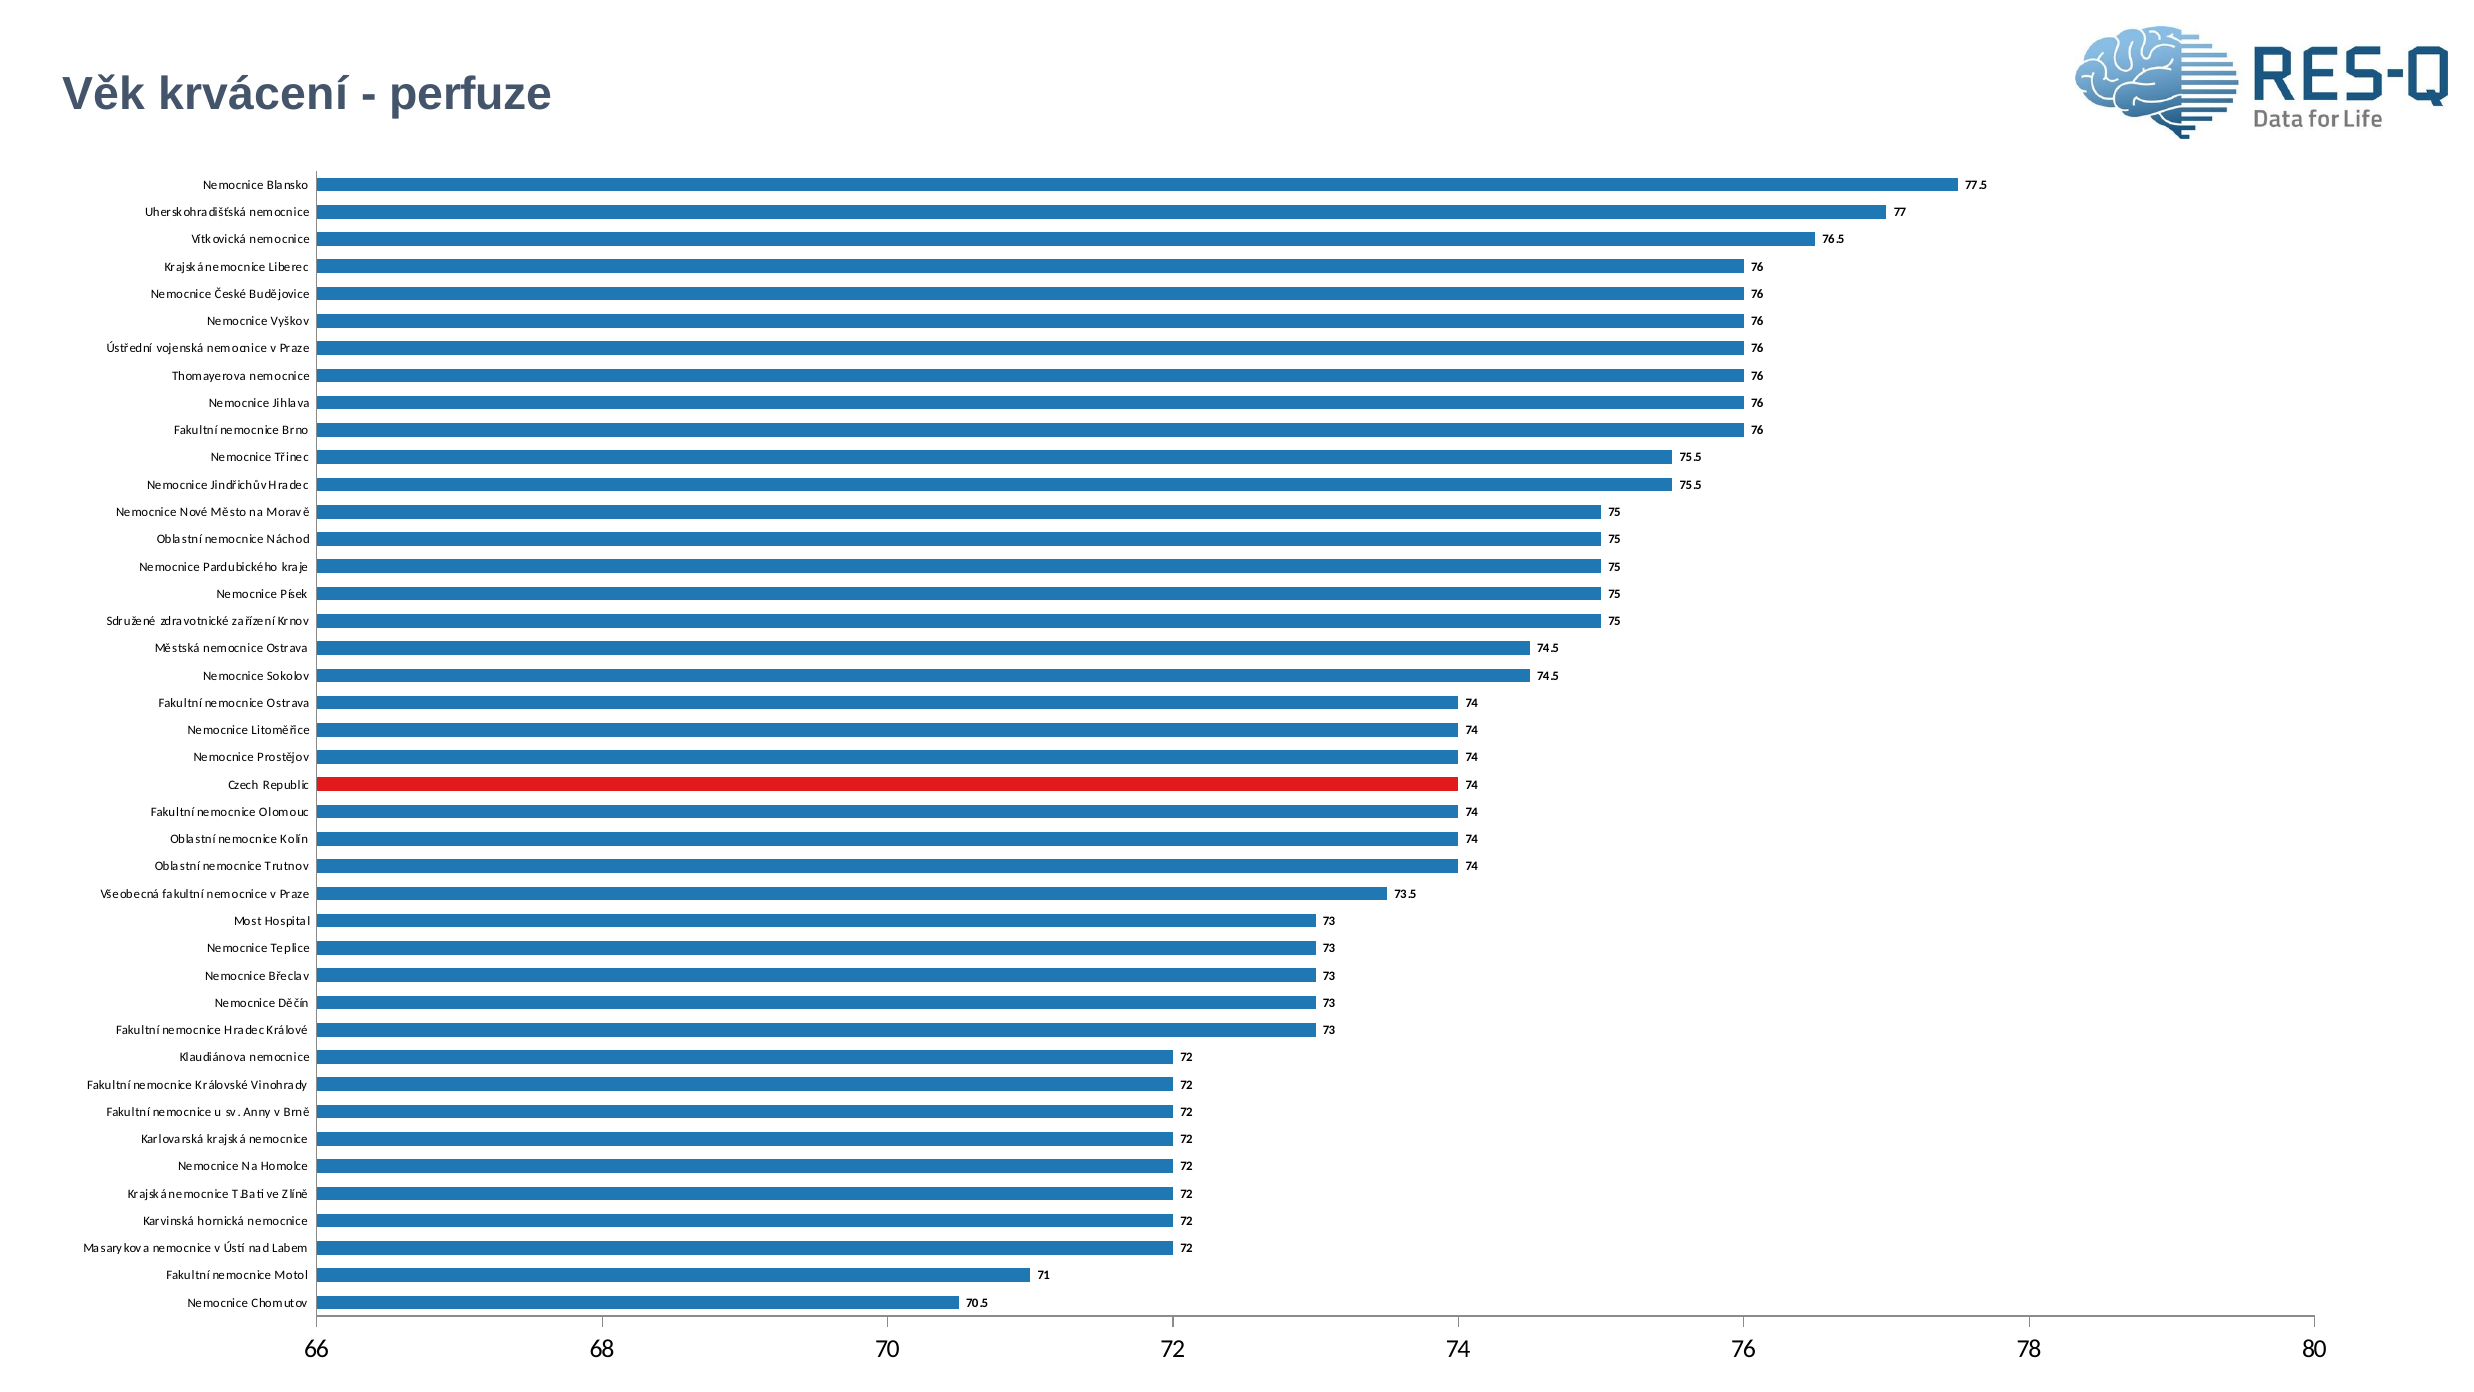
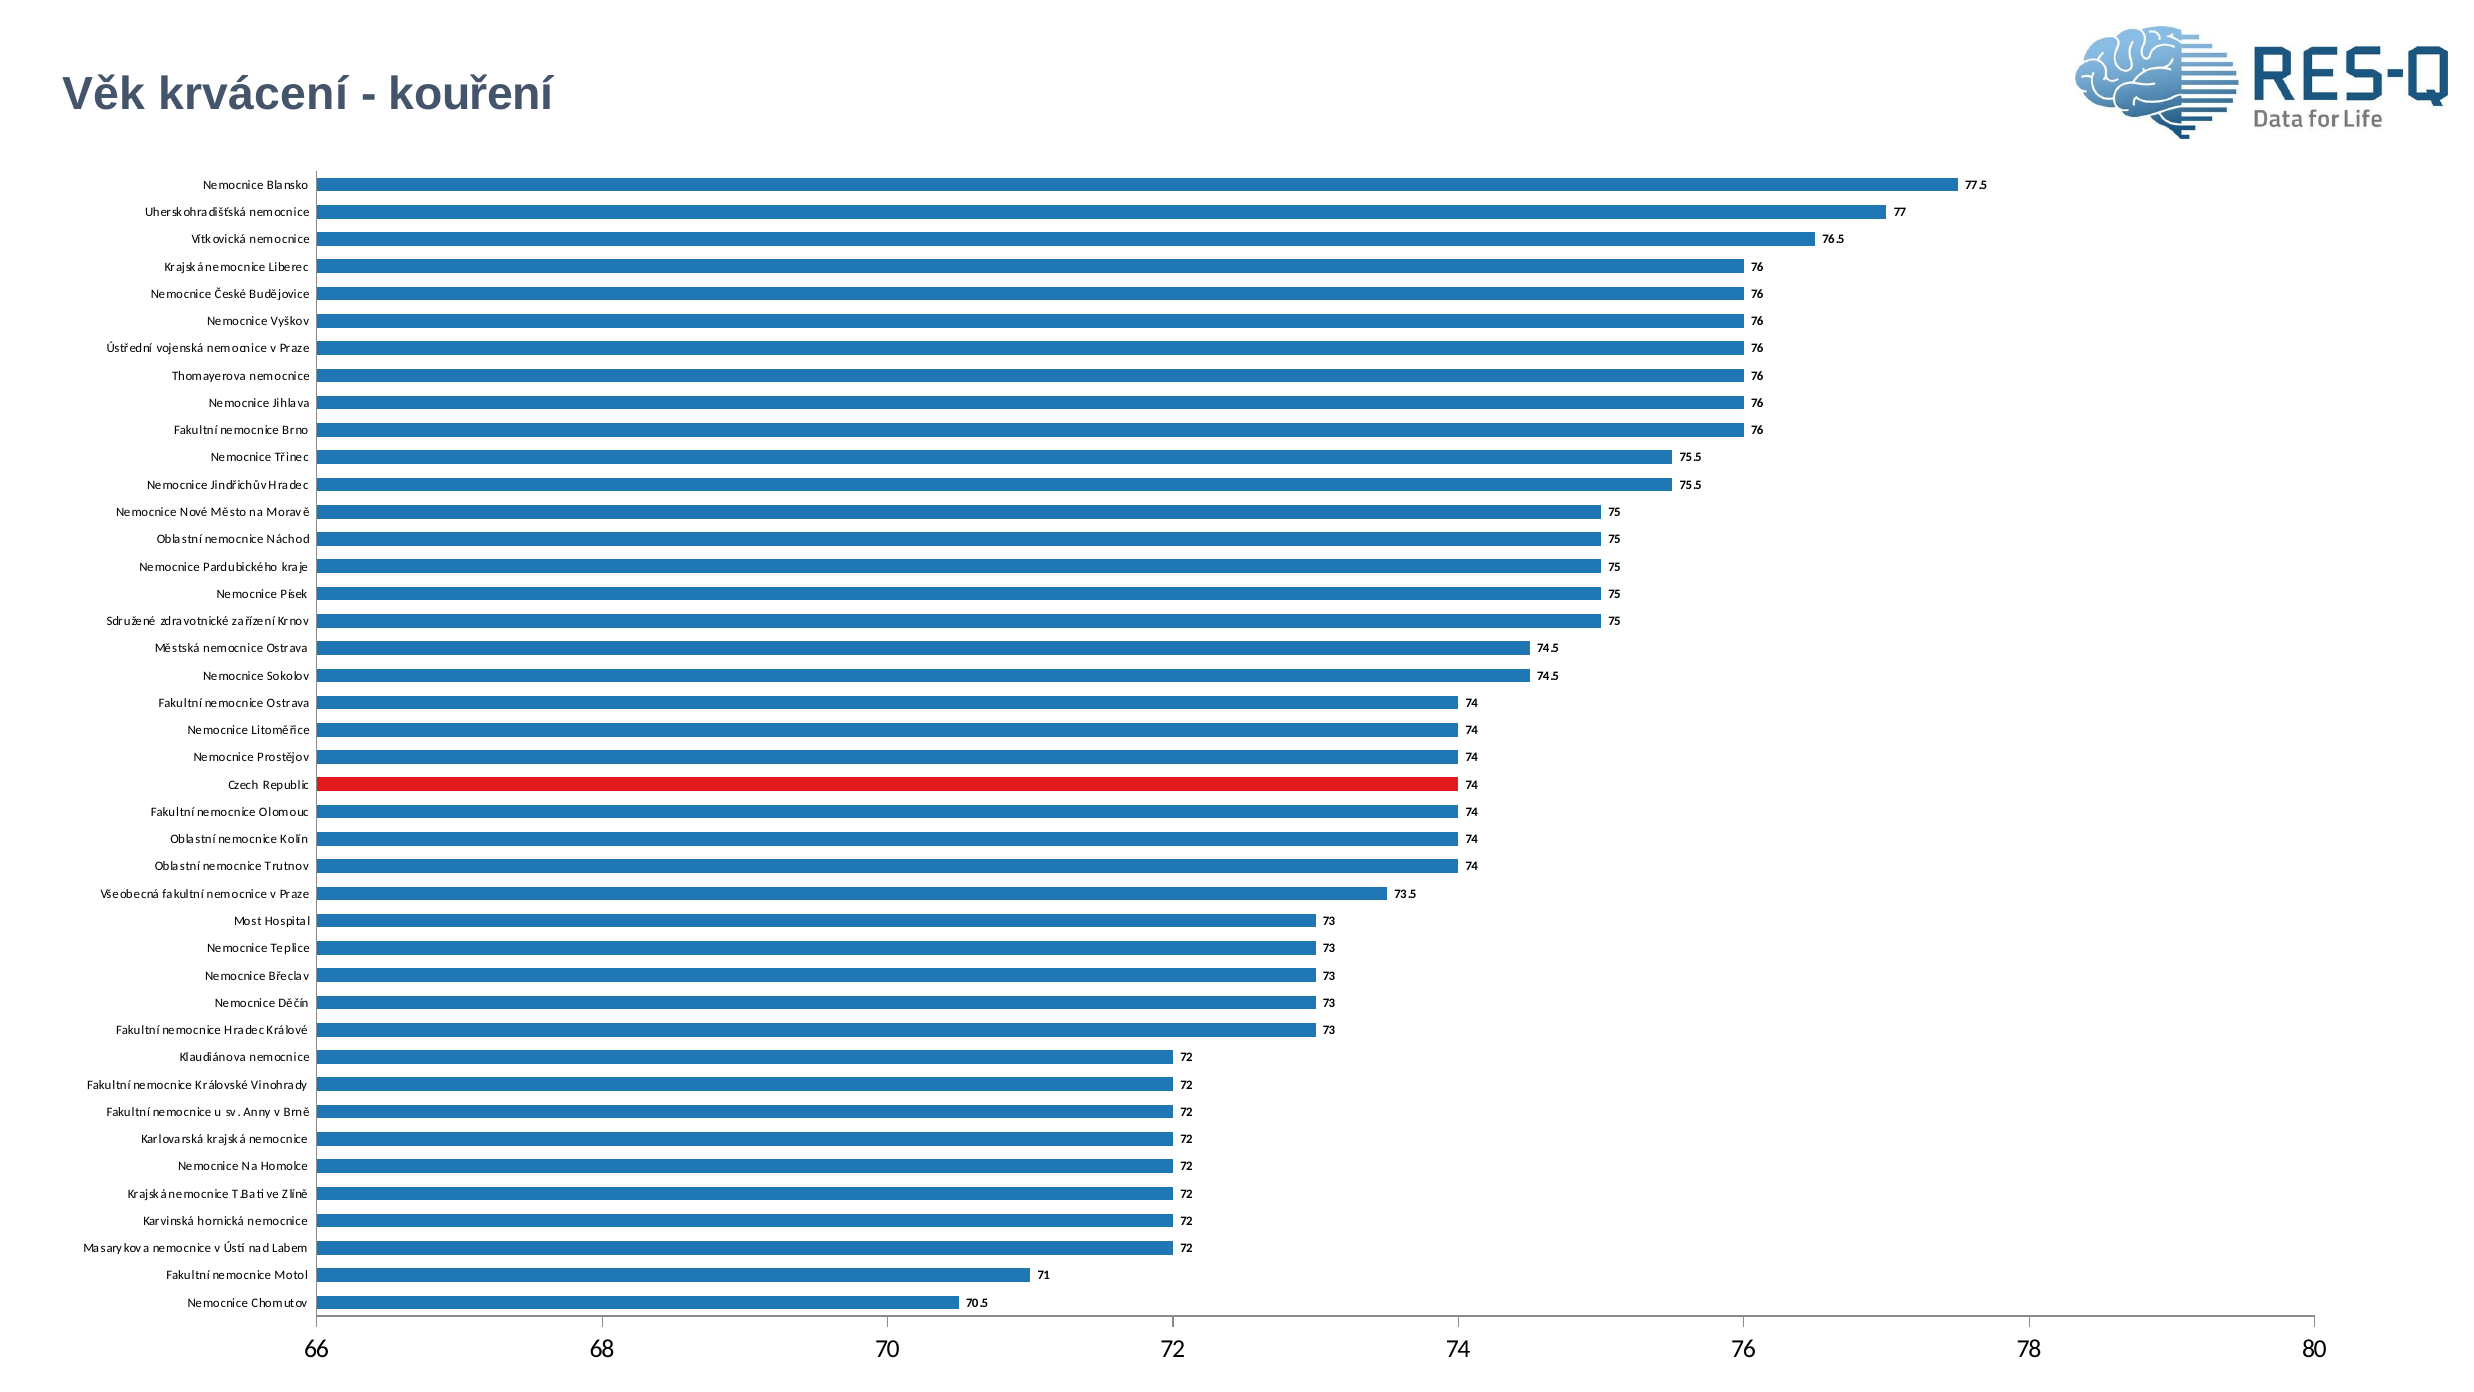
perfuze: perfuze -> kouření
